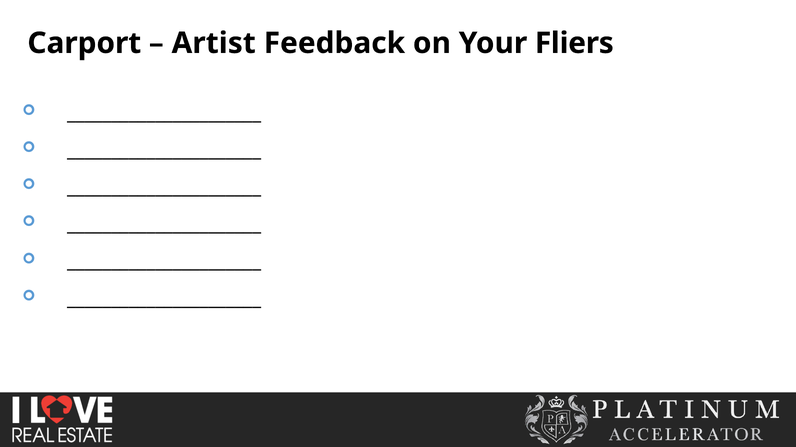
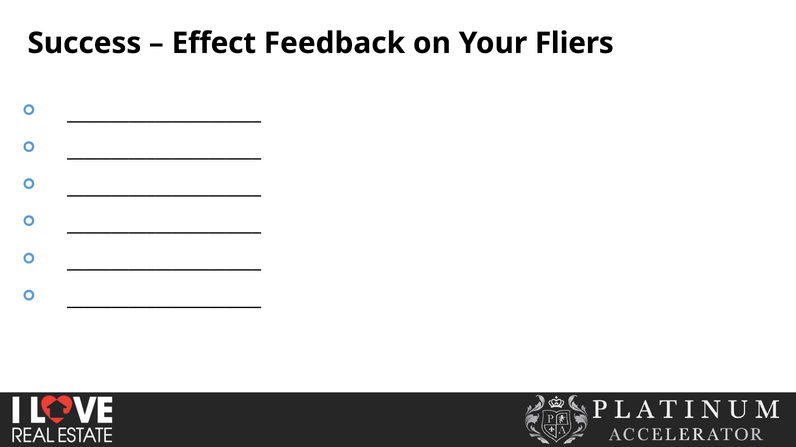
Carport: Carport -> Success
Artist: Artist -> Effect
